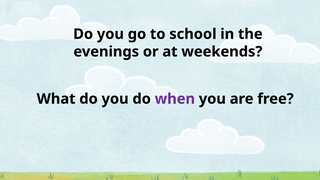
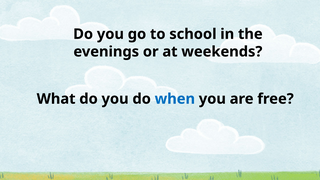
when colour: purple -> blue
